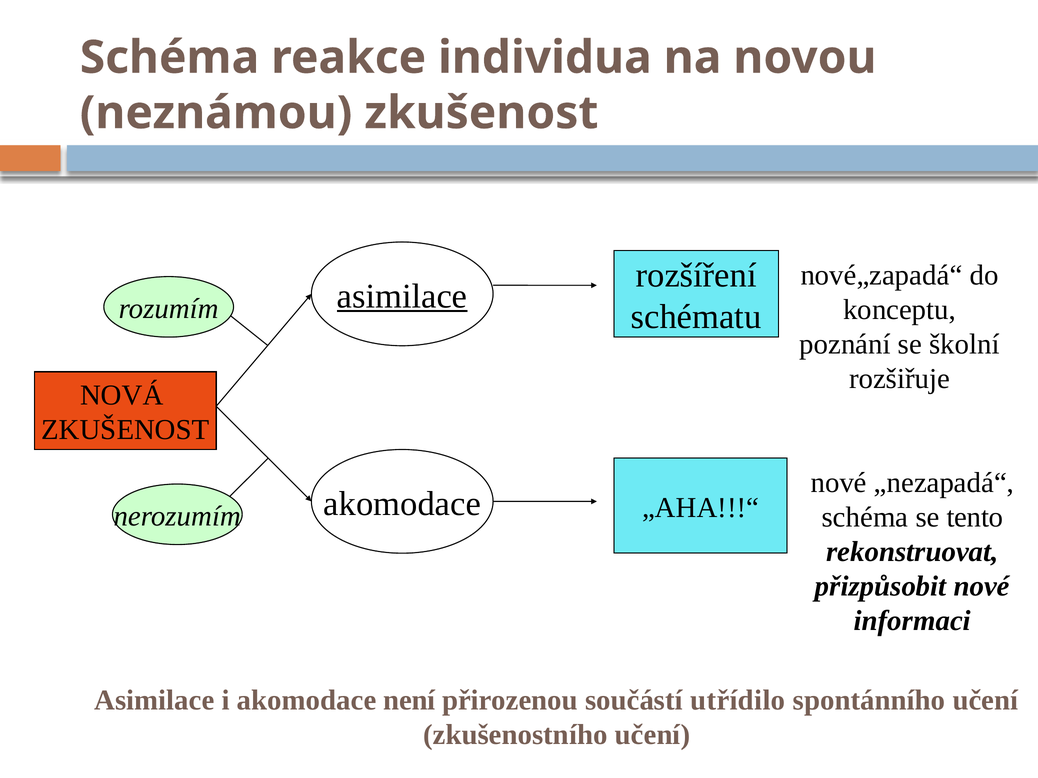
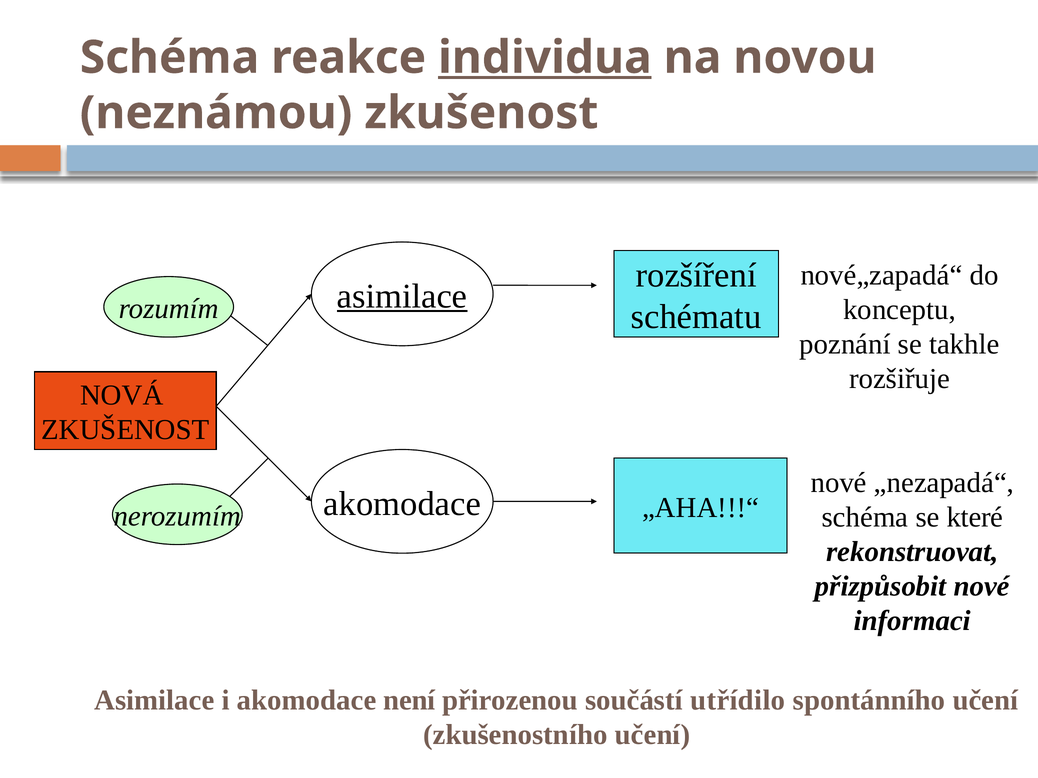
individua underline: none -> present
školní: školní -> takhle
tento: tento -> které
